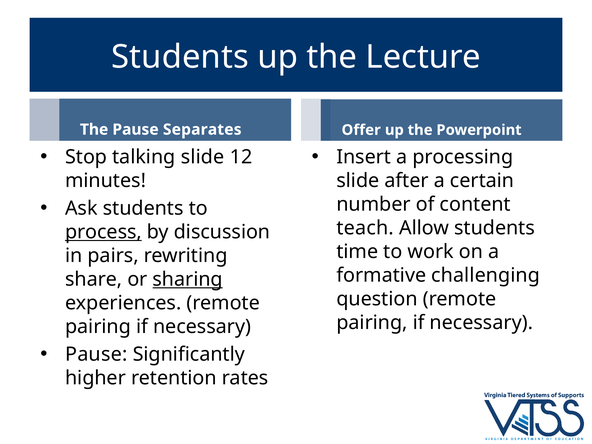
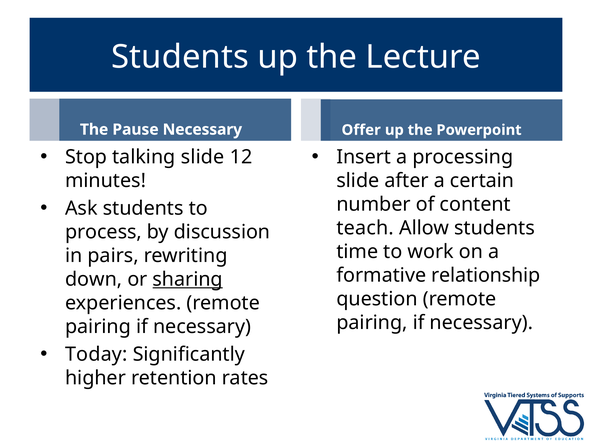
Pause Separates: Separates -> Necessary
process underline: present -> none
challenging: challenging -> relationship
share: share -> down
Pause at (96, 354): Pause -> Today
